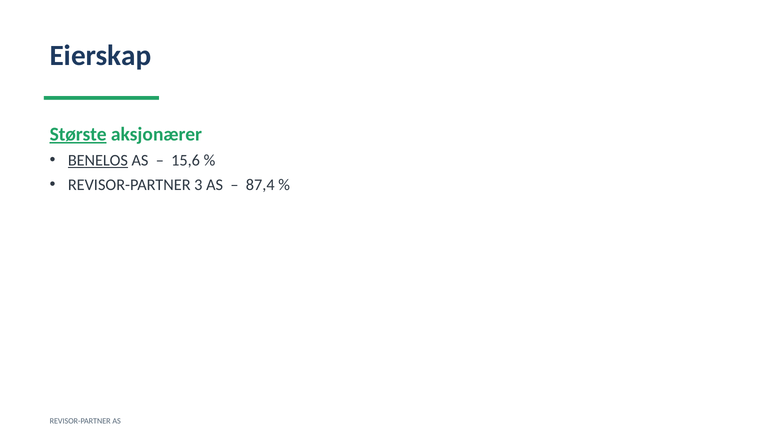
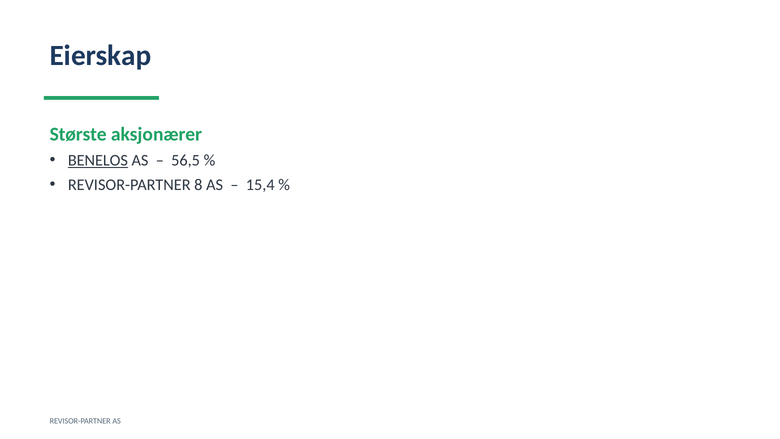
Største underline: present -> none
15,6: 15,6 -> 56,5
3: 3 -> 8
87,4: 87,4 -> 15,4
